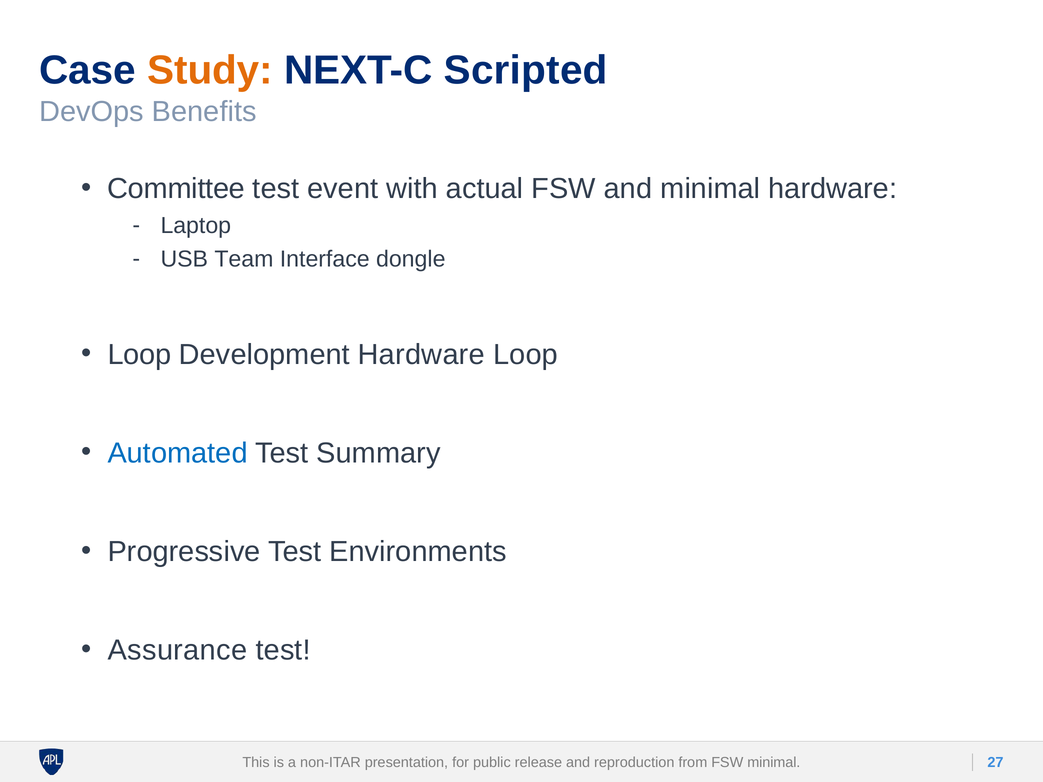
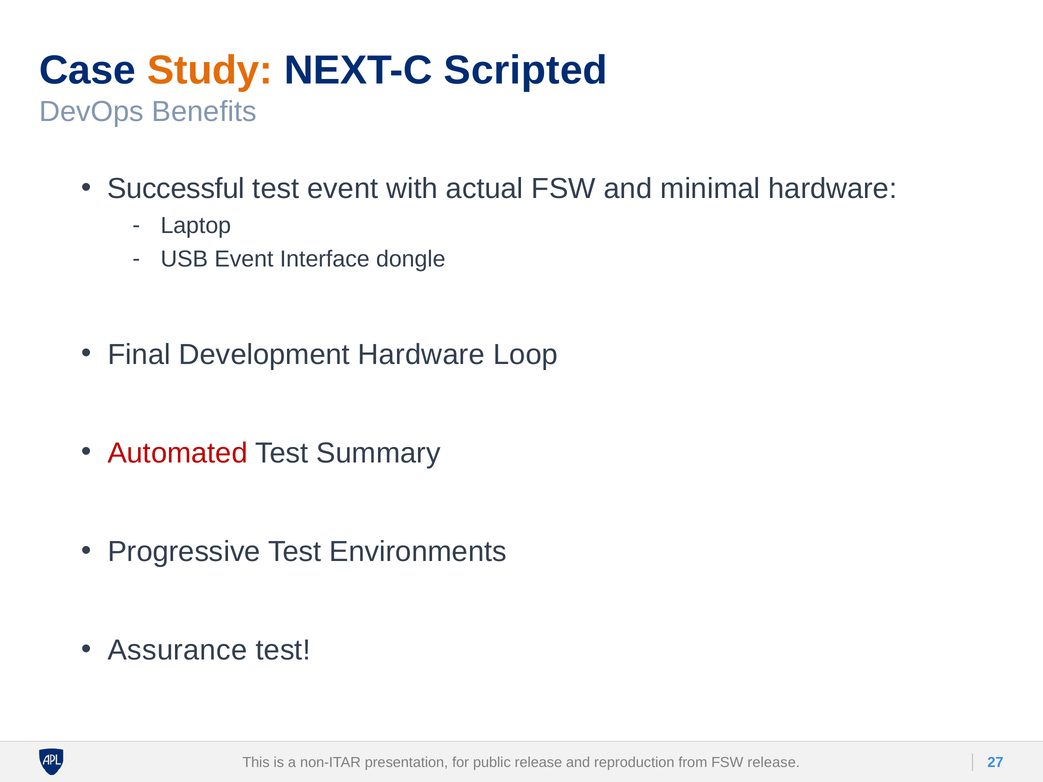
Committee: Committee -> Successful
USB Team: Team -> Event
Loop at (139, 355): Loop -> Final
Automated colour: blue -> red
FSW minimal: minimal -> release
